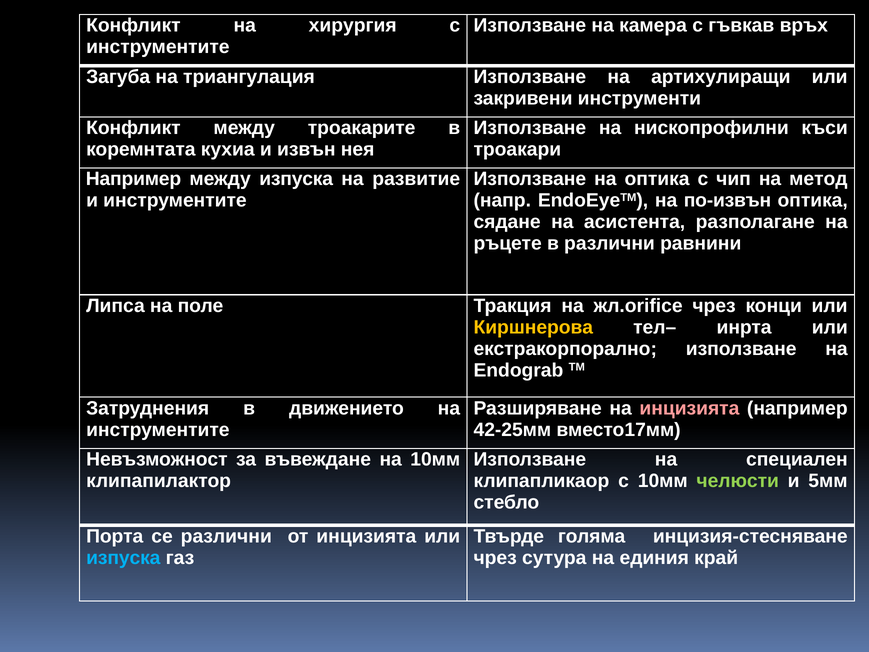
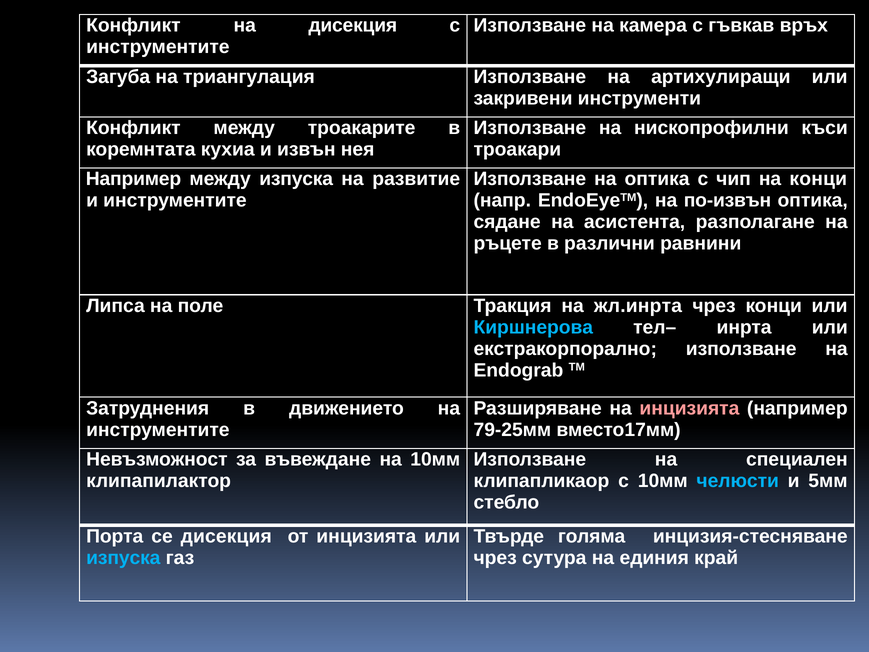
на хирургия: хирургия -> дисекция
на метод: метод -> конци
жл.orifice: жл.orifice -> жл.инрта
Киршнерова colour: yellow -> light blue
42-25мм: 42-25мм -> 79-25мм
челюсти colour: light green -> light blue
се различни: различни -> дисекция
